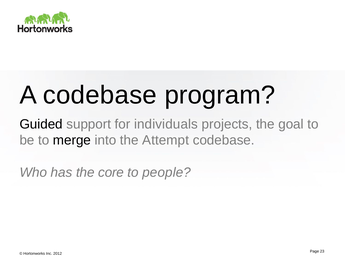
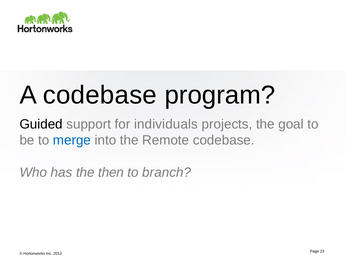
merge colour: black -> blue
Attempt: Attempt -> Remote
core: core -> then
people: people -> branch
